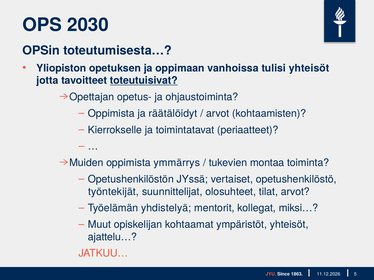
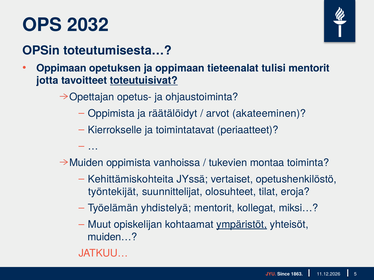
2030: 2030 -> 2032
Yliopiston at (61, 68): Yliopiston -> Oppimaan
vanhoissa: vanhoissa -> tieteenalat
tulisi yhteisöt: yhteisöt -> mentorit
kohtaamisten: kohtaamisten -> akateeminen
ymmärrys: ymmärrys -> vanhoissa
Opetushenkilöstön: Opetushenkilöstön -> Kehittämiskohteita
tilat arvot: arvot -> eroja
ympäristöt underline: none -> present
ajattelu…: ajattelu… -> muiden…
